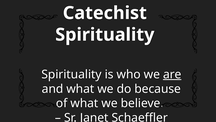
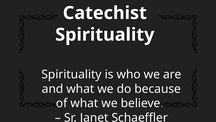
are underline: present -> none
